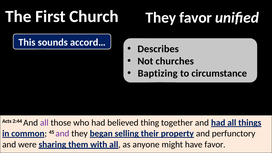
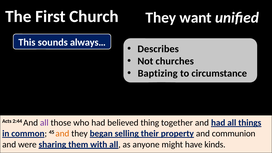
They favor: favor -> want
accord…: accord… -> always…
and at (62, 134) colour: purple -> orange
perfunctory: perfunctory -> communion
have favor: favor -> kinds
